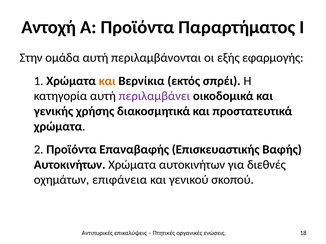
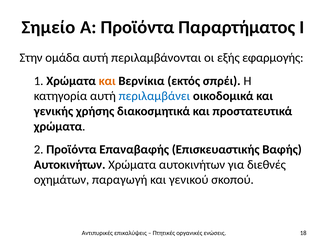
Αντοχή: Αντοχή -> Σημείο
περιλαμβάνει colour: purple -> blue
επιφάνεια: επιφάνεια -> παραγωγή
